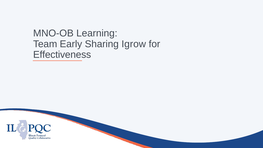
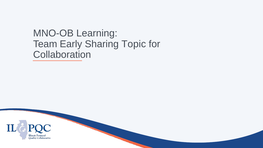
Igrow: Igrow -> Topic
Effectiveness: Effectiveness -> Collaboration
